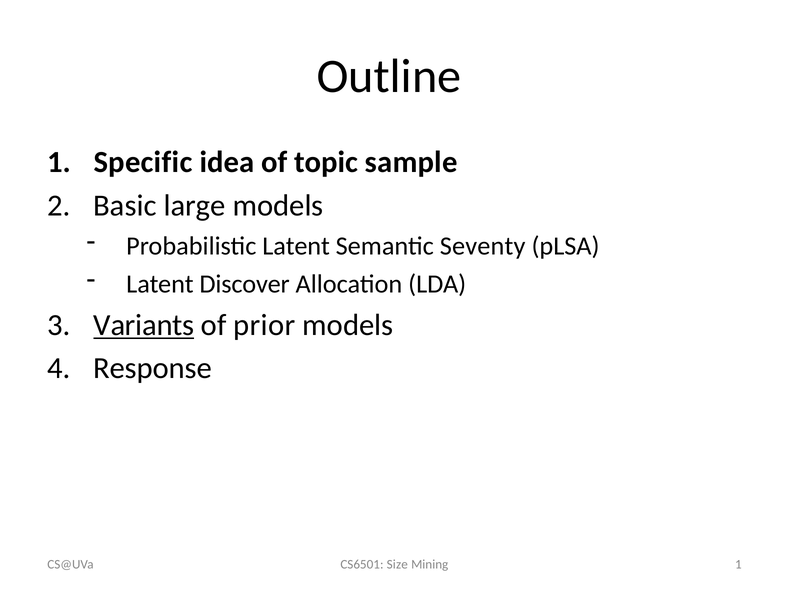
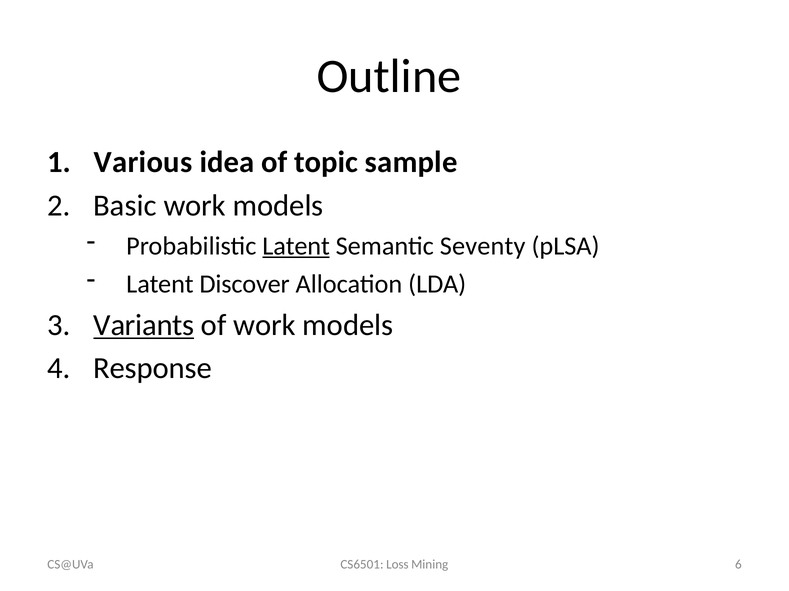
Specific: Specific -> Various
Basic large: large -> work
Latent at (296, 246) underline: none -> present
of prior: prior -> work
Size: Size -> Loss
Mining 1: 1 -> 6
